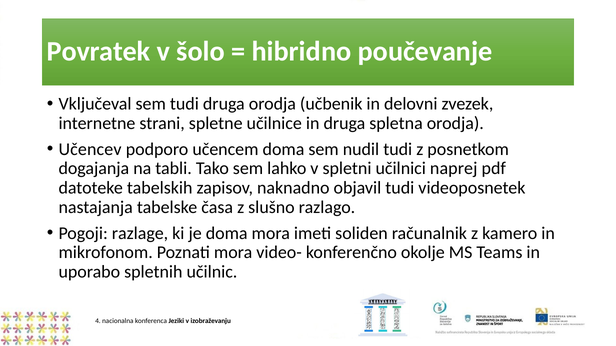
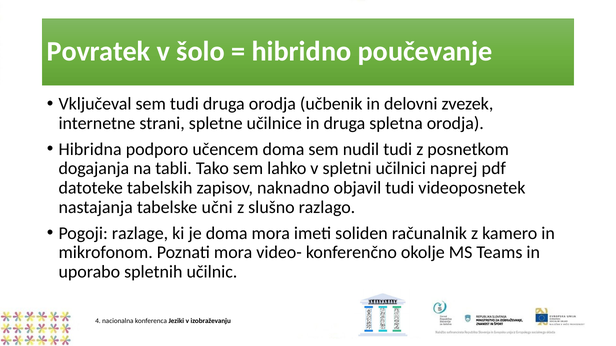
Učencev: Učencev -> Hibridna
časa: časa -> učni
